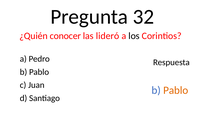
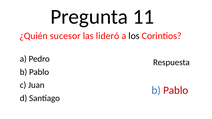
32: 32 -> 11
conocer: conocer -> sucesor
Pablo at (176, 90) colour: orange -> red
